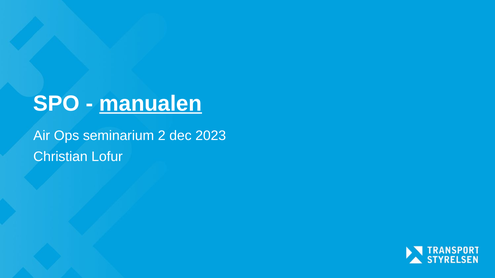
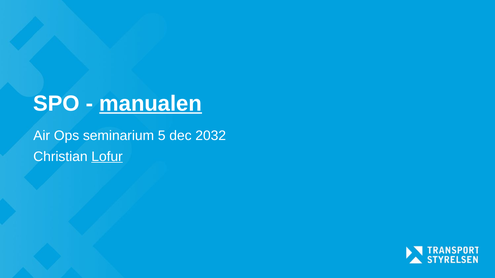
2: 2 -> 5
2023: 2023 -> 2032
Lofur underline: none -> present
